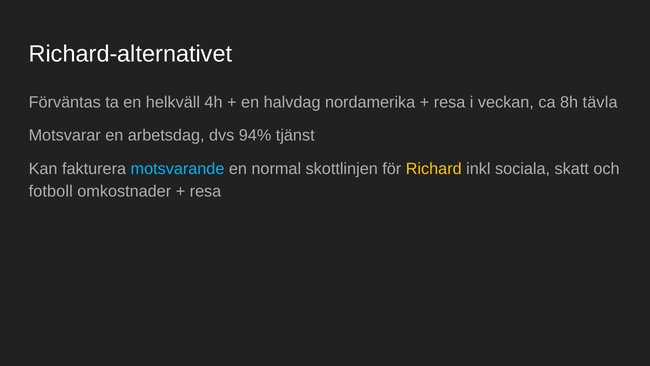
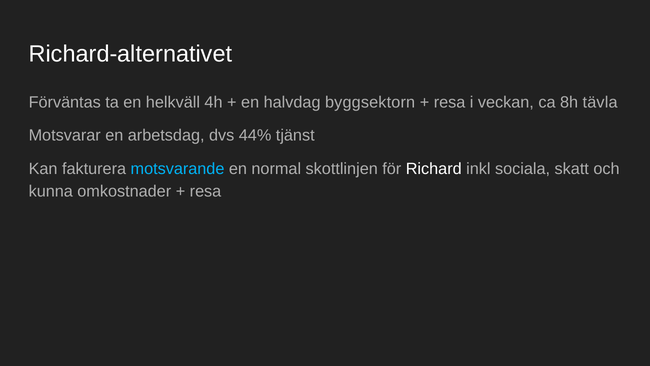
nordamerika: nordamerika -> byggsektorn
94%: 94% -> 44%
Richard colour: yellow -> white
fotboll: fotboll -> kunna
